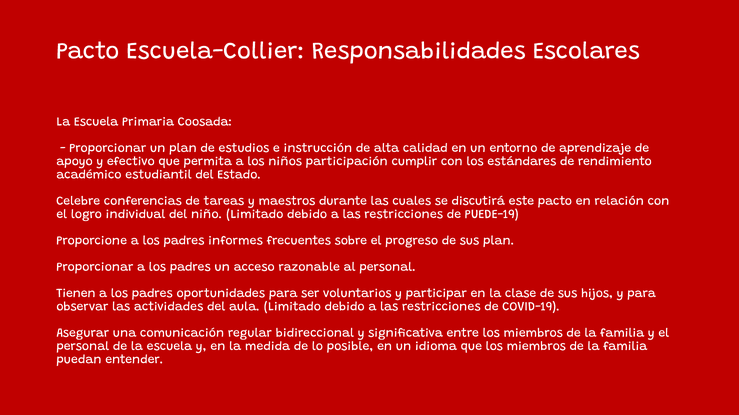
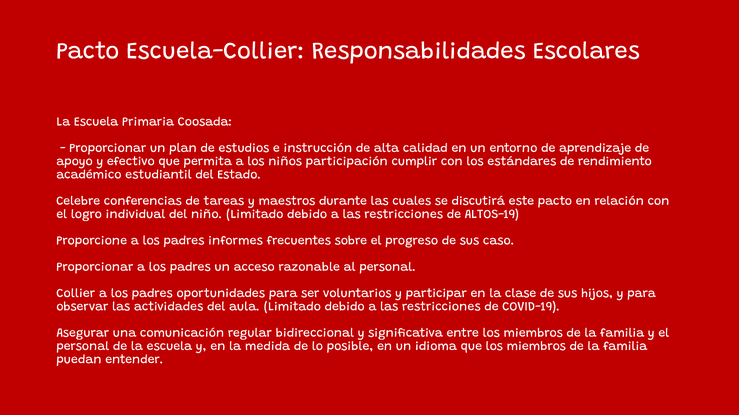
PUEDE-19: PUEDE-19 -> ALTOS-19
sus plan: plan -> caso
Tienen: Tienen -> Collier
